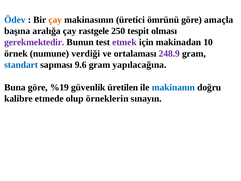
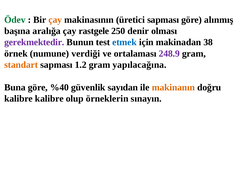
Ödev colour: blue -> green
üretici ömrünü: ömrünü -> sapması
amaçla: amaçla -> alınmış
tespit: tespit -> denir
etmek colour: purple -> blue
10: 10 -> 38
standart colour: blue -> orange
9.6: 9.6 -> 1.2
%19: %19 -> %40
üretilen: üretilen -> sayıdan
makinanın colour: blue -> orange
kalibre etmede: etmede -> kalibre
